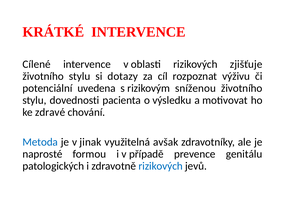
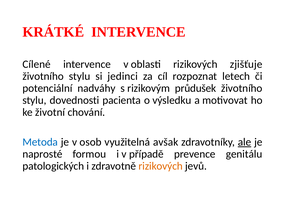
dotazy: dotazy -> jedinci
výživu: výživu -> letech
uvedena: uvedena -> nadváhy
sníženou: sníženou -> průdušek
zdravé: zdravé -> životní
jinak: jinak -> osob
ale underline: none -> present
rizikových at (161, 166) colour: blue -> orange
